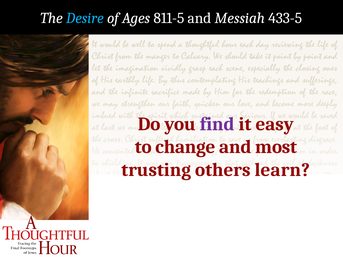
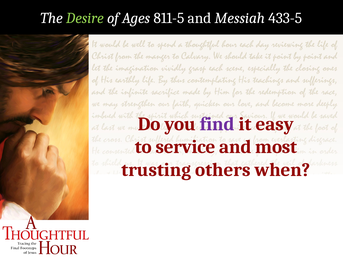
Desire colour: light blue -> light green
change: change -> service
learn: learn -> when
